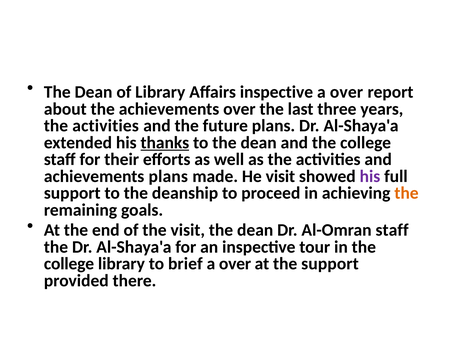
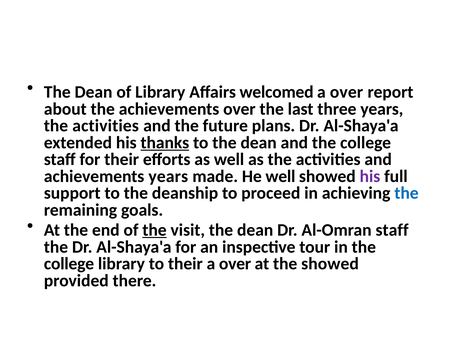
Affairs inspective: inspective -> welcomed
achievements plans: plans -> years
He visit: visit -> well
the at (407, 193) colour: orange -> blue
the at (155, 230) underline: none -> present
to brief: brief -> their
the support: support -> showed
